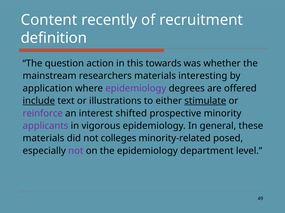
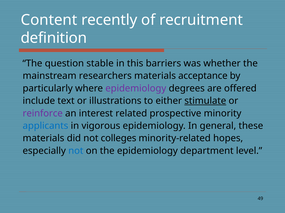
action: action -> stable
towards: towards -> barriers
interesting: interesting -> acceptance
application: application -> particularly
include underline: present -> none
shifted: shifted -> related
applicants colour: purple -> blue
posed: posed -> hopes
not at (76, 151) colour: purple -> blue
